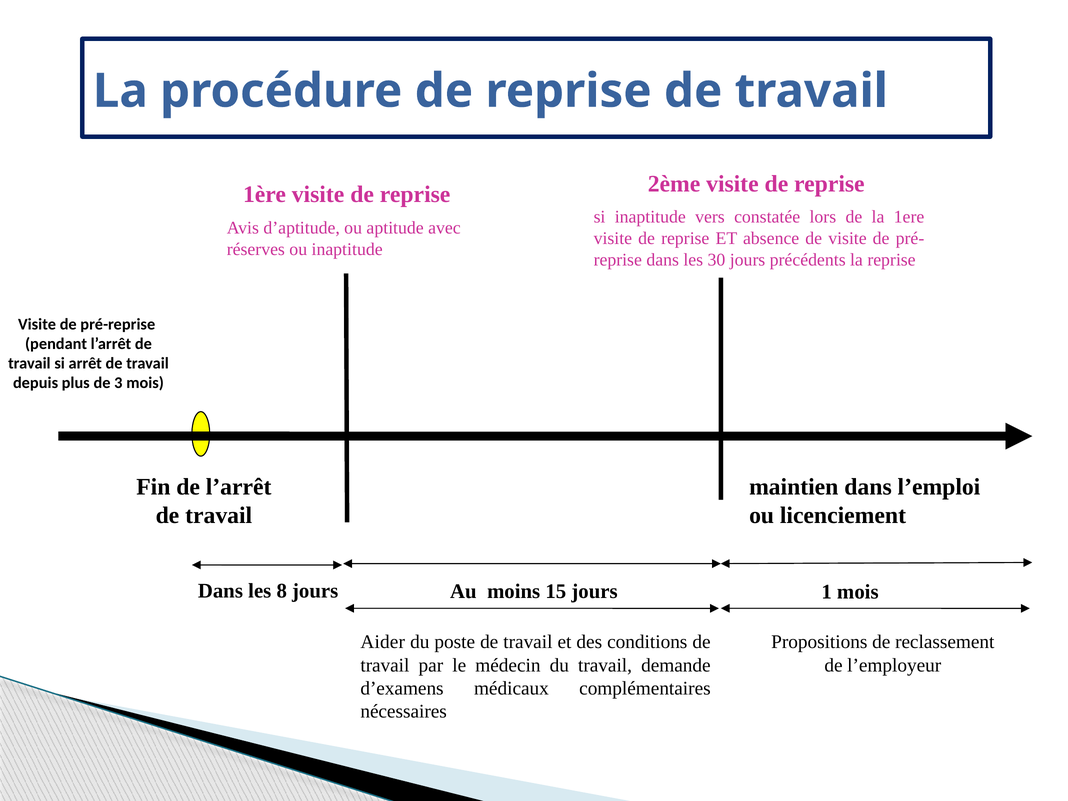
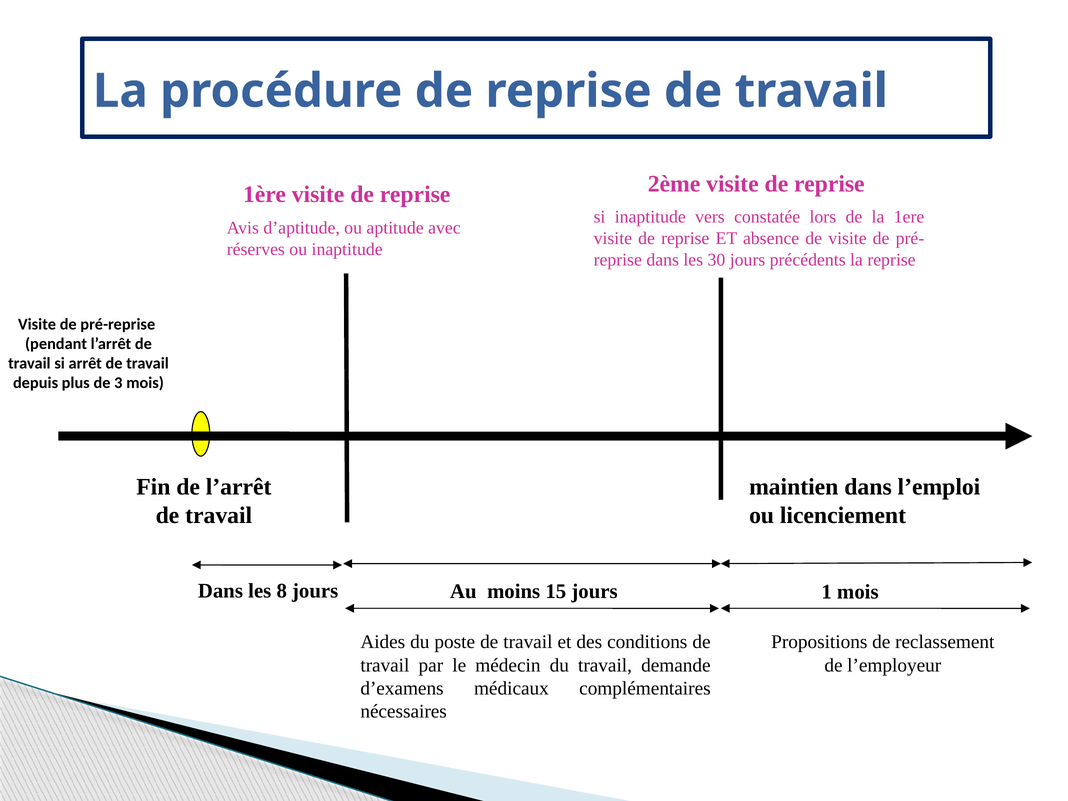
Aider: Aider -> Aides
